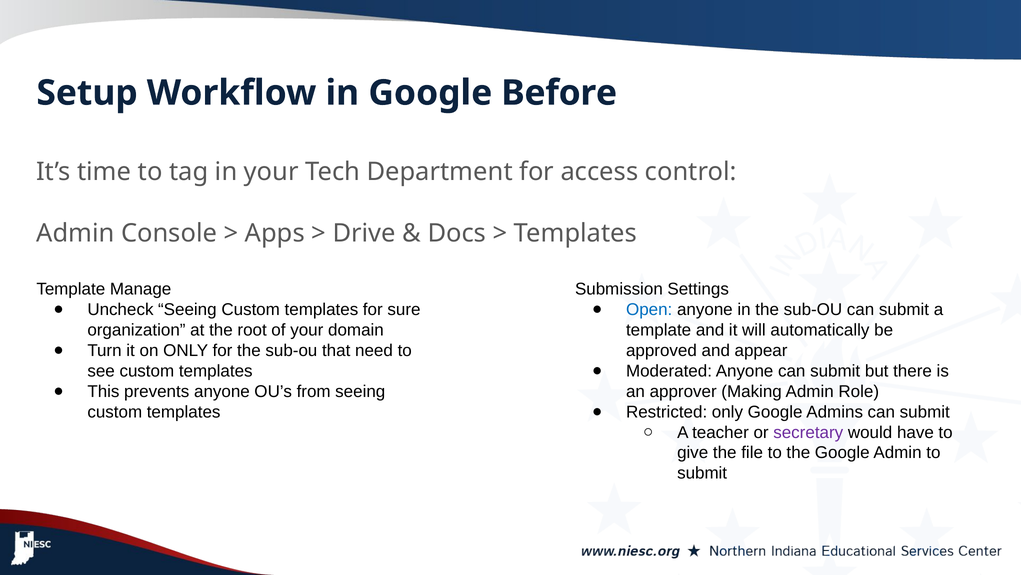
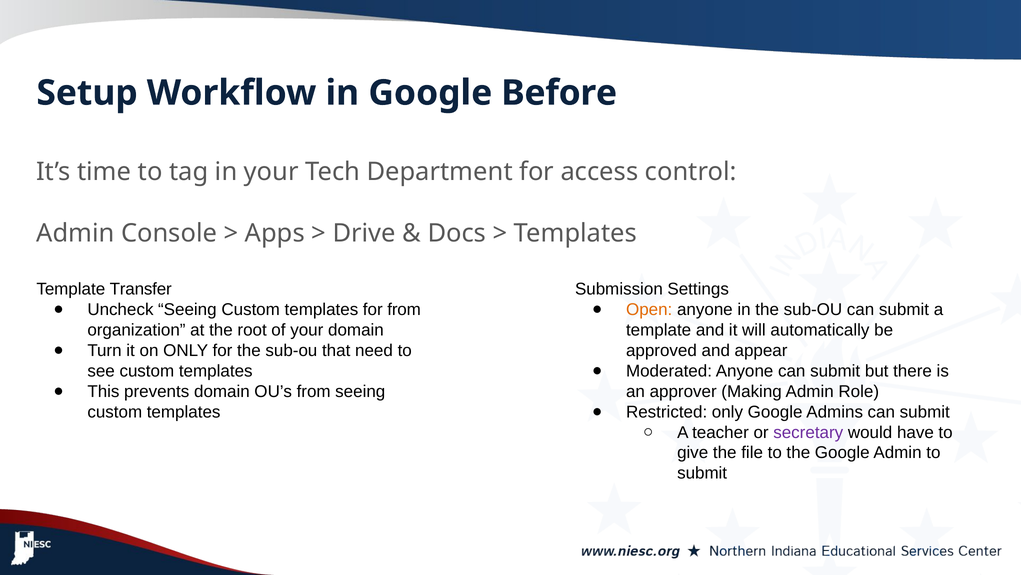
Manage: Manage -> Transfer
for sure: sure -> from
Open colour: blue -> orange
prevents anyone: anyone -> domain
